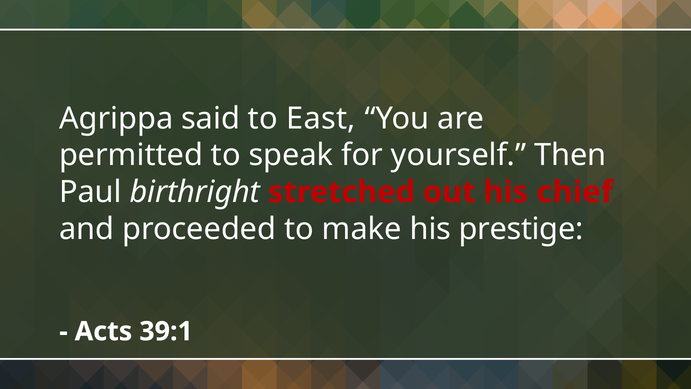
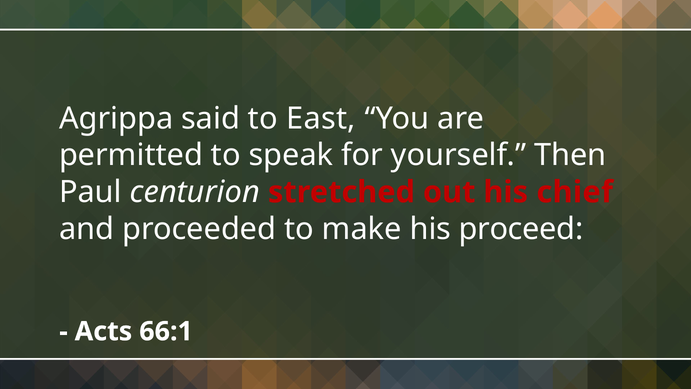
birthright: birthright -> centurion
prestige: prestige -> proceed
39:1: 39:1 -> 66:1
